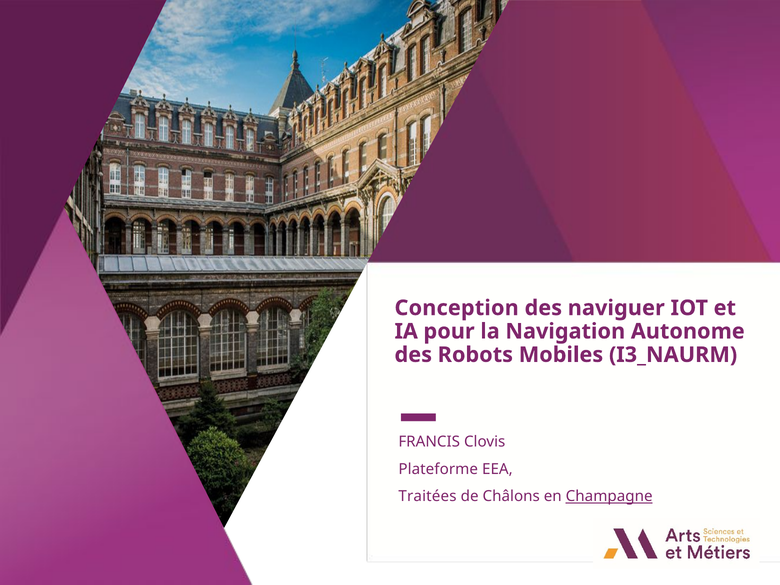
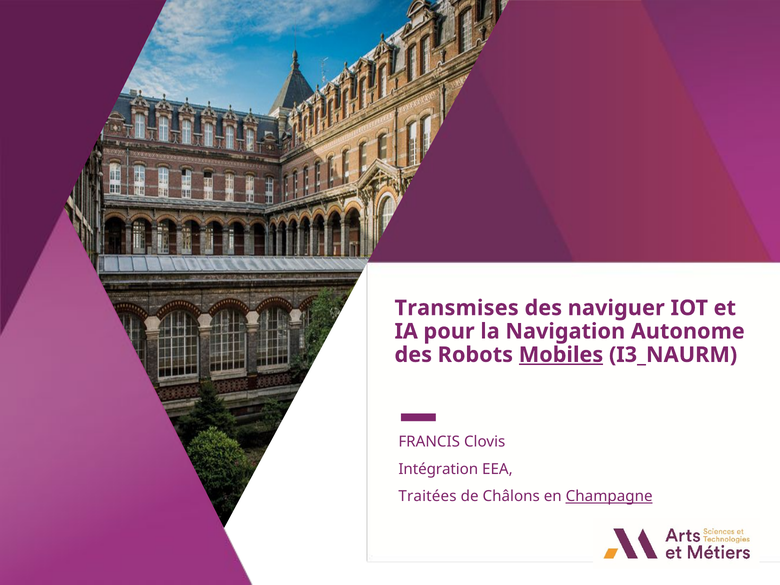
Conception: Conception -> Transmises
Mobiles underline: none -> present
Plateforme: Plateforme -> Intégration
